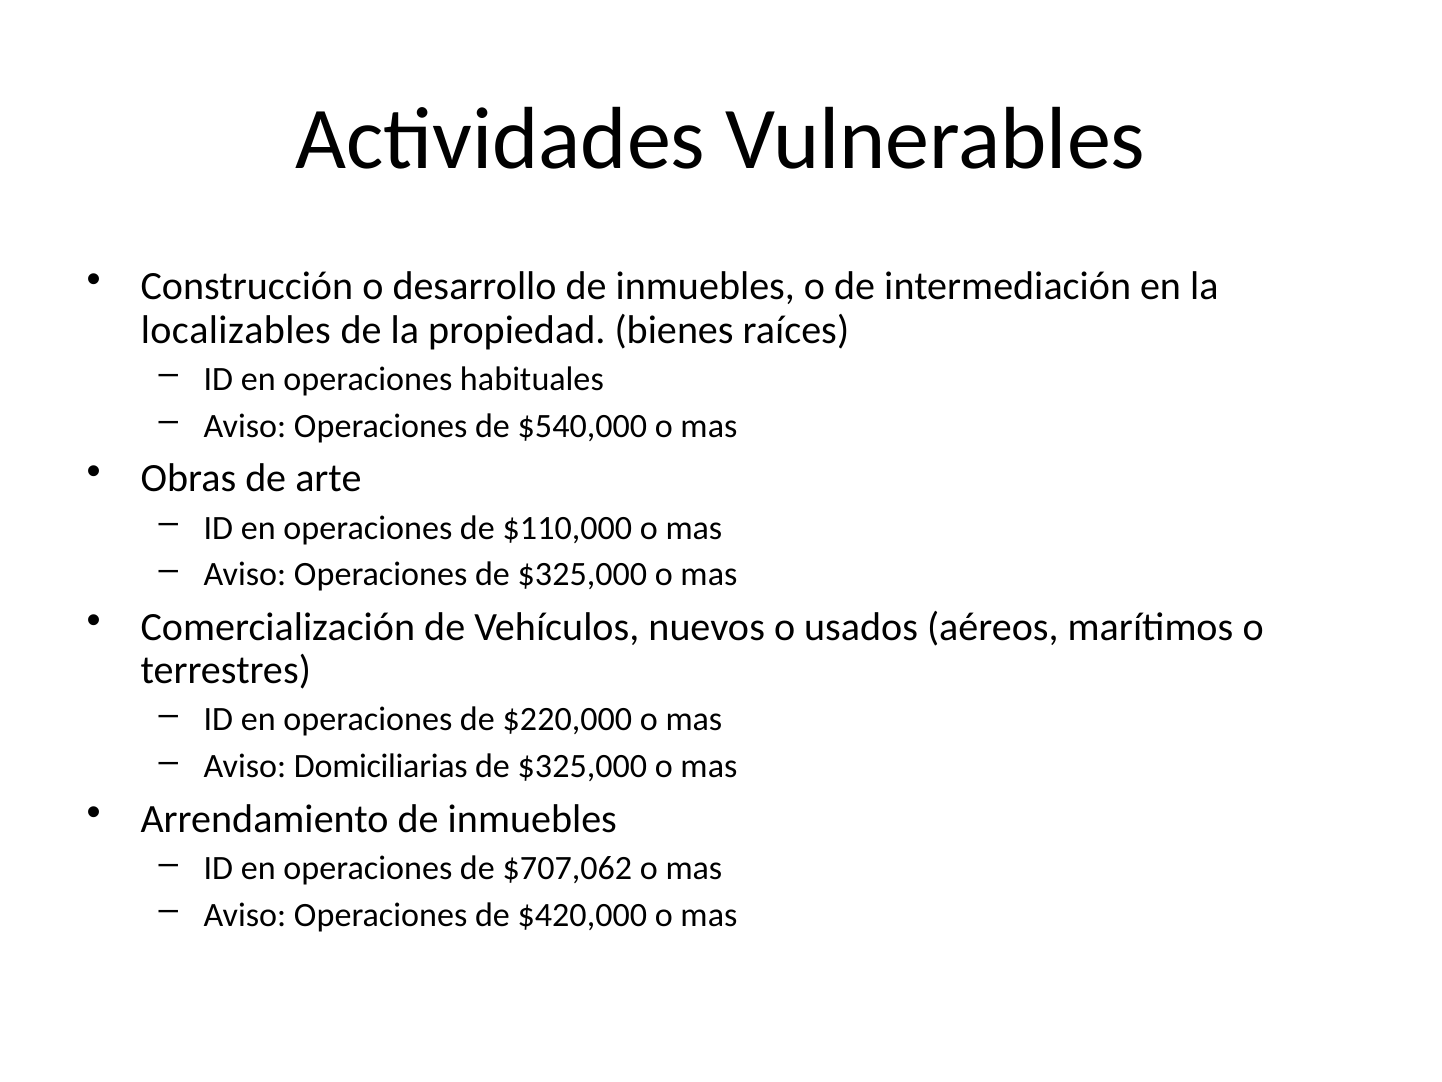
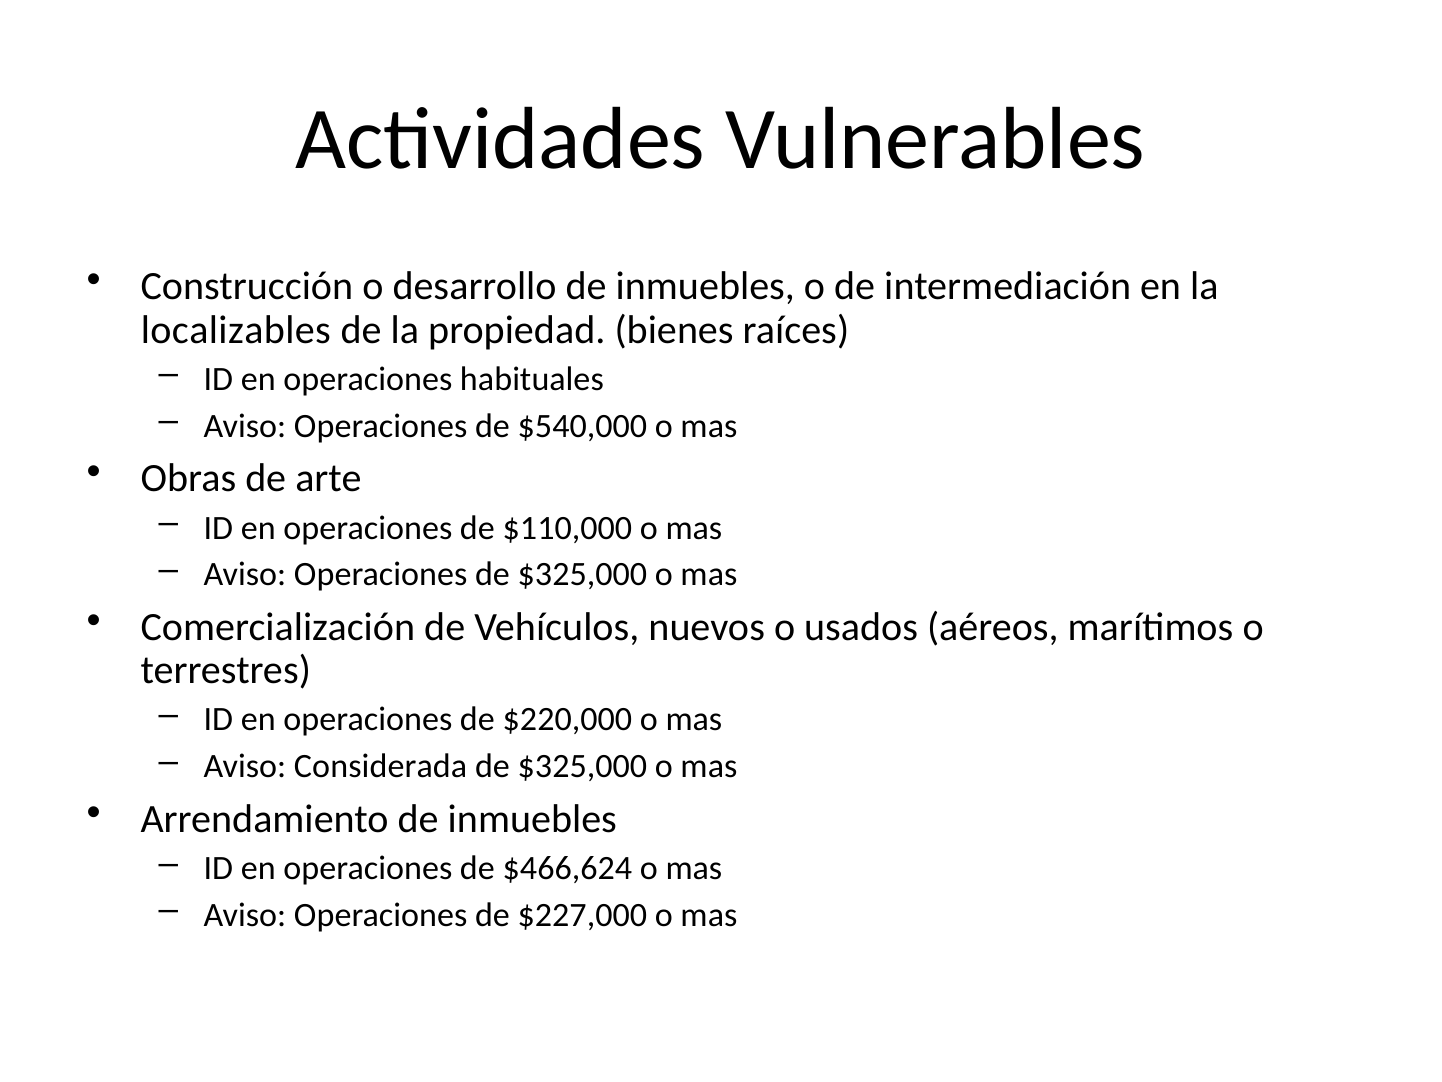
Domiciliarias: Domiciliarias -> Considerada
$707,062: $707,062 -> $466,624
$420,000: $420,000 -> $227,000
